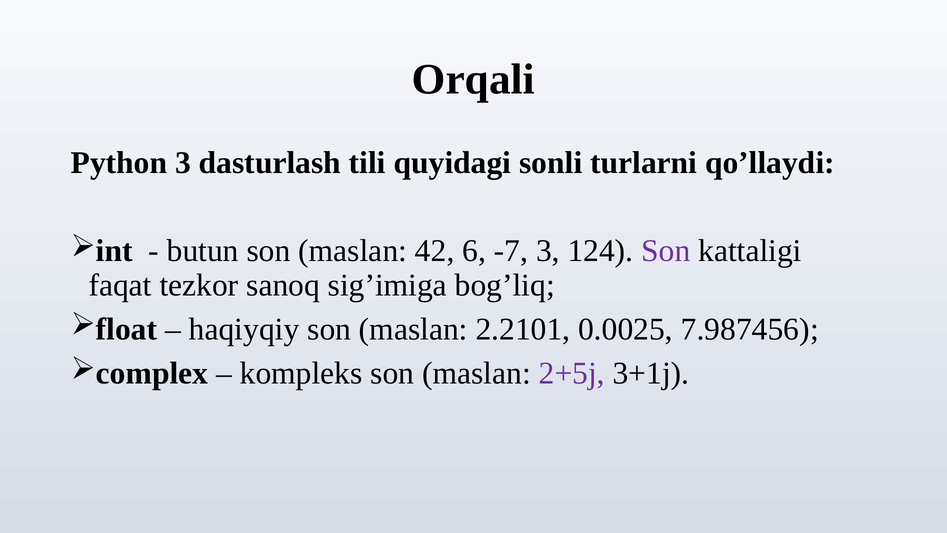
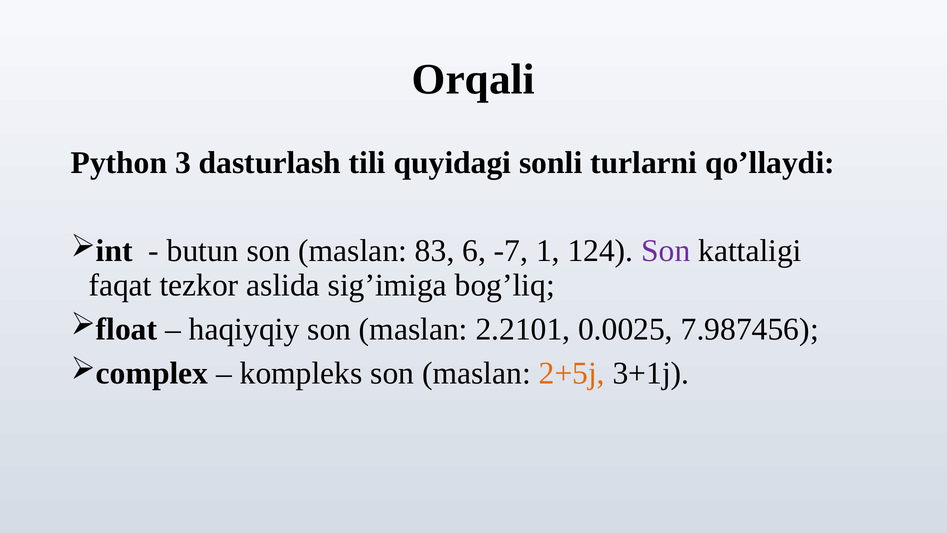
42: 42 -> 83
-7 3: 3 -> 1
sanoq: sanoq -> aslida
2+5j colour: purple -> orange
